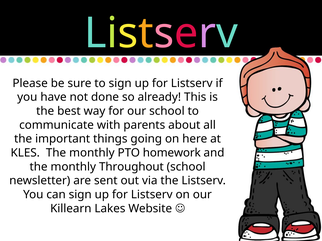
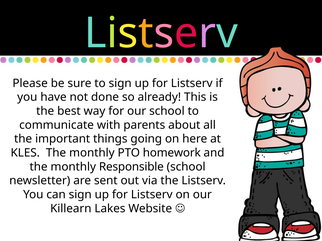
Throughout: Throughout -> Responsible
